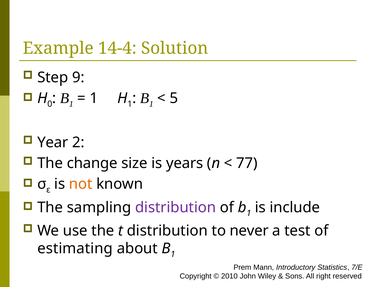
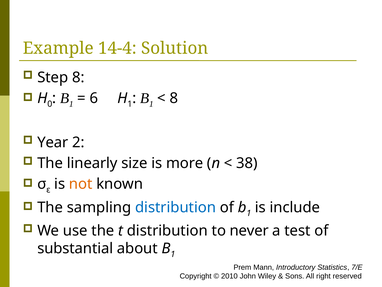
Step 9: 9 -> 8
1 at (94, 98): 1 -> 6
5 at (174, 98): 5 -> 8
change: change -> linearly
years: years -> more
77: 77 -> 38
distribution at (176, 207) colour: purple -> blue
estimating: estimating -> substantial
